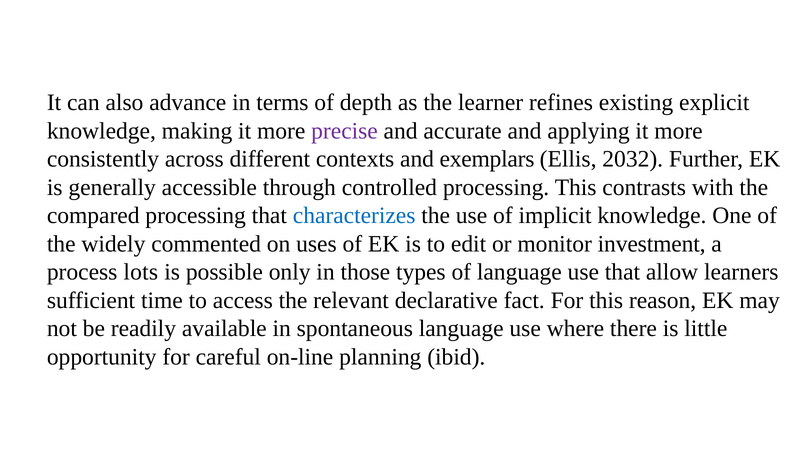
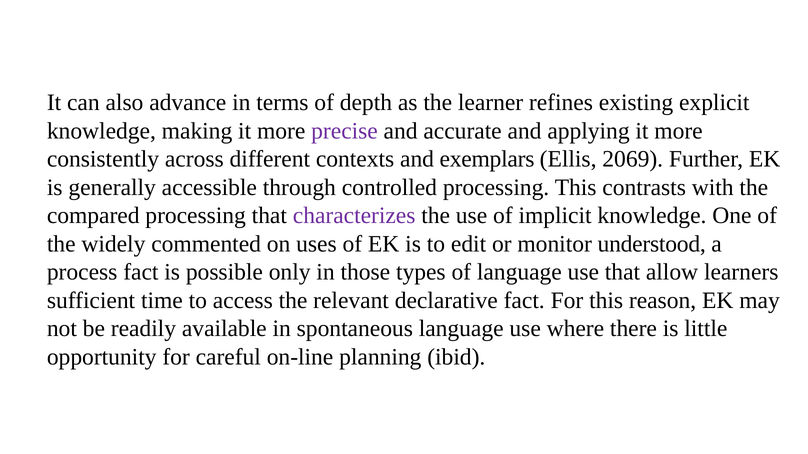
2032: 2032 -> 2069
characterizes colour: blue -> purple
investment: investment -> understood
process lots: lots -> fact
